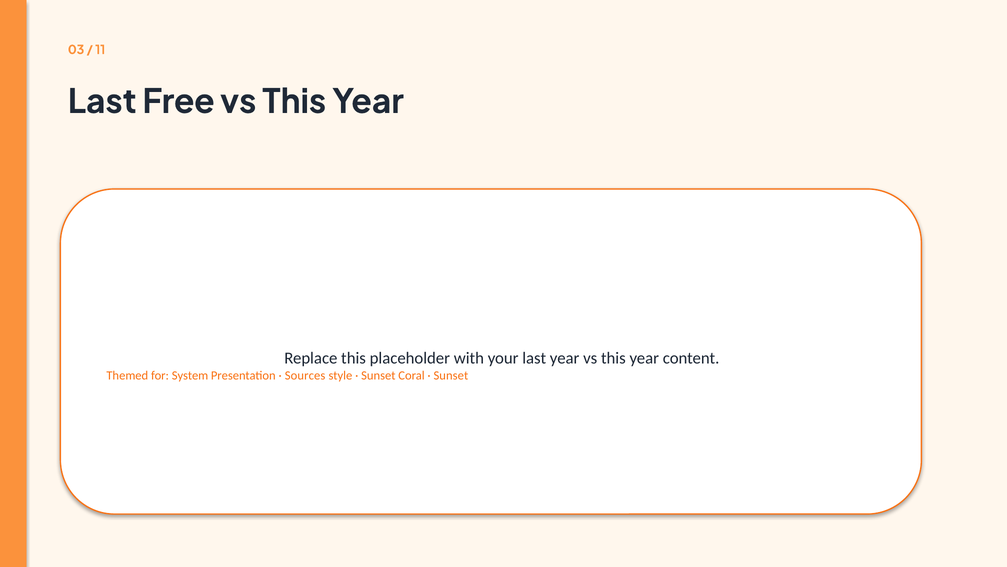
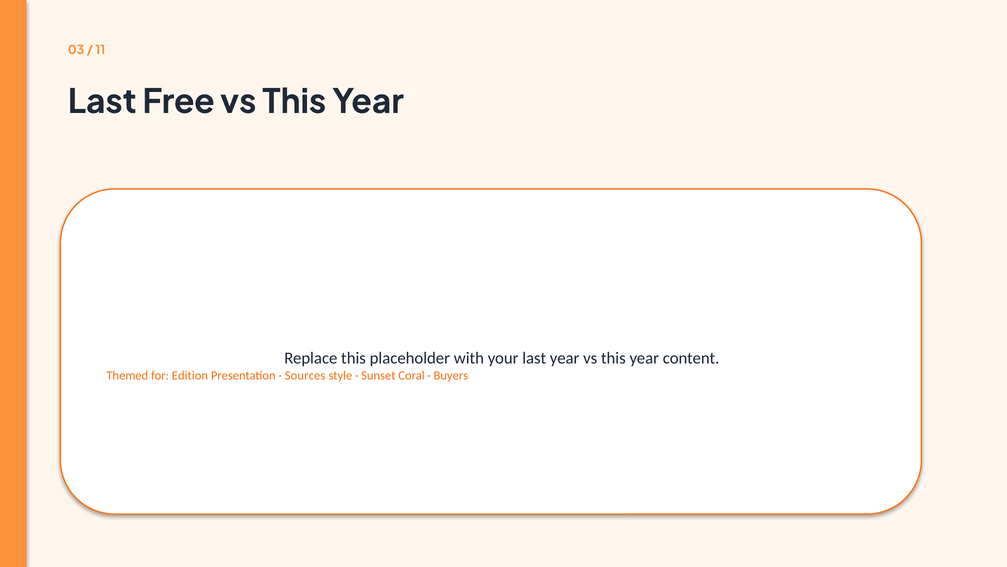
System: System -> Edition
Sunset at (451, 375): Sunset -> Buyers
